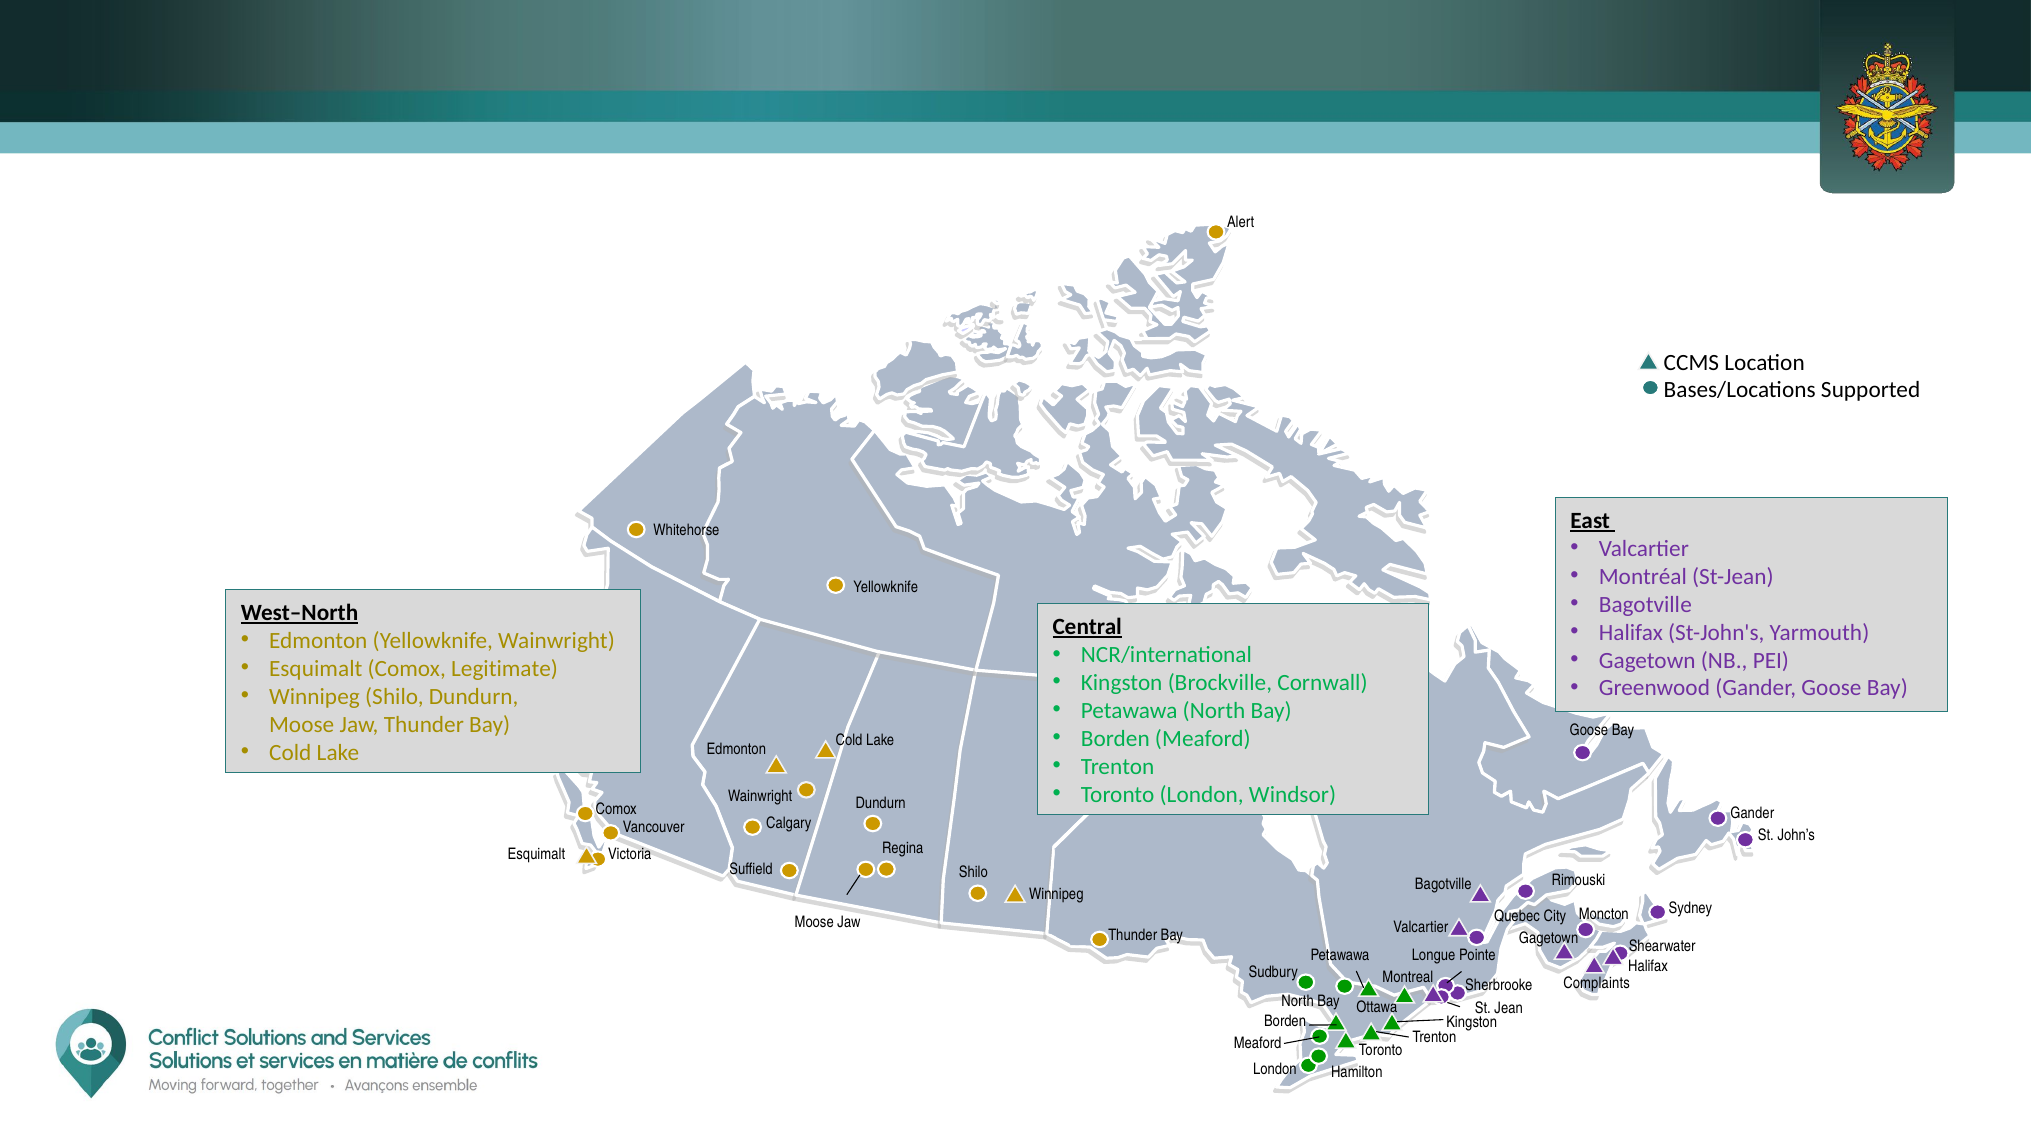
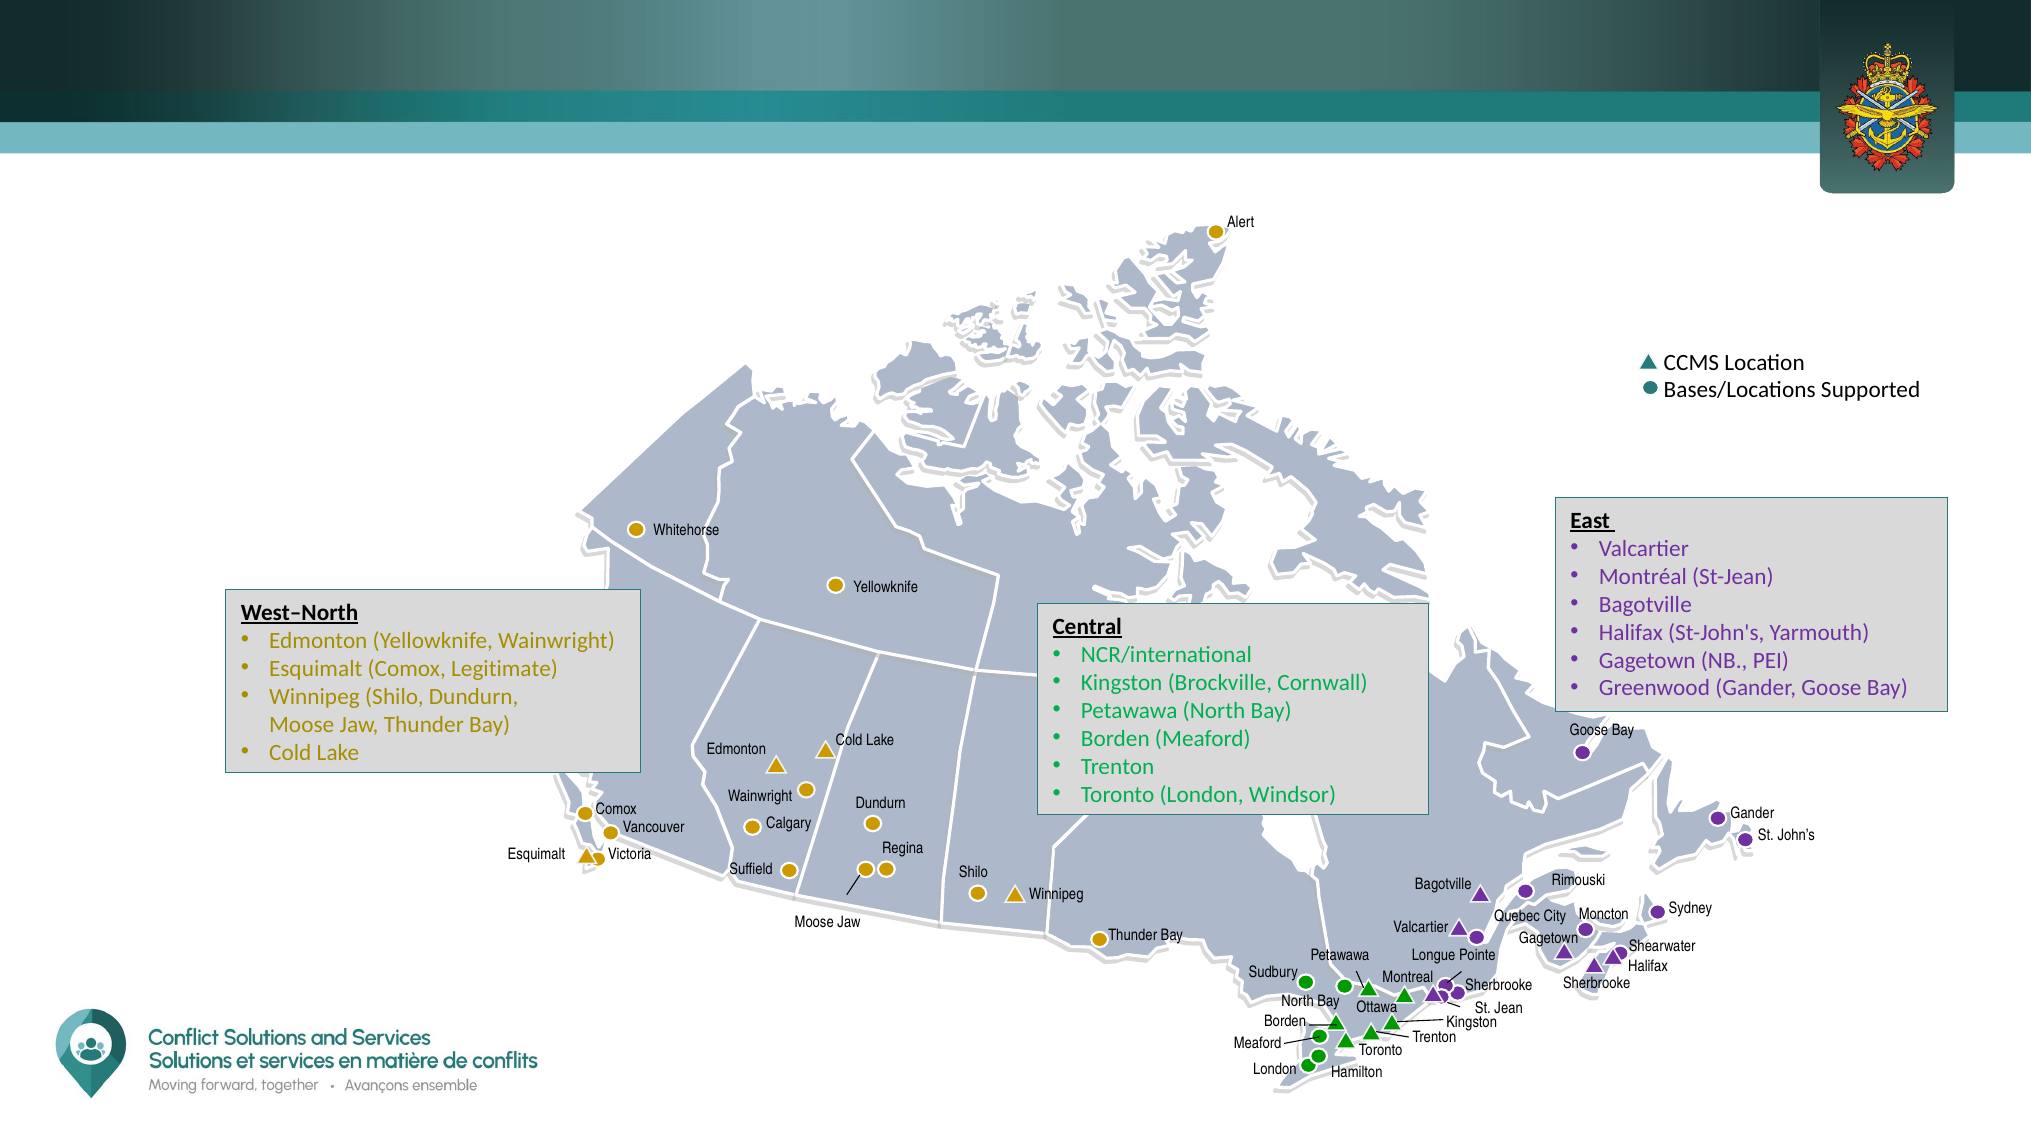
Complaints at (1597, 984): Complaints -> Sherbrooke
